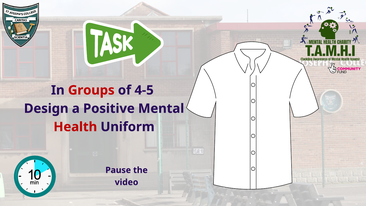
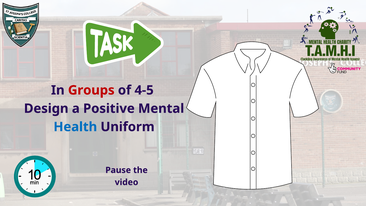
Health colour: red -> blue
